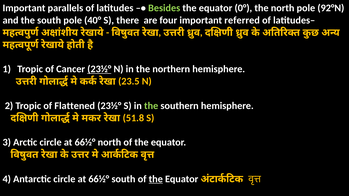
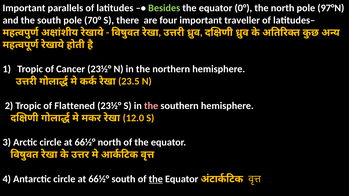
92°N: 92°N -> 97°N
40°: 40° -> 70°
referred: referred -> traveller
23½° at (99, 69) underline: present -> none
the at (151, 106) colour: light green -> pink
51.8: 51.8 -> 12.0
